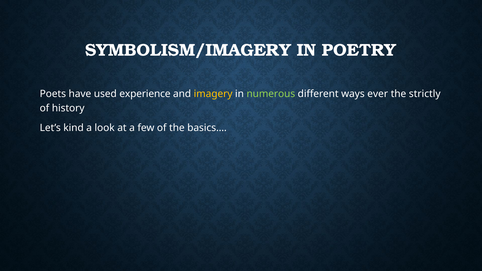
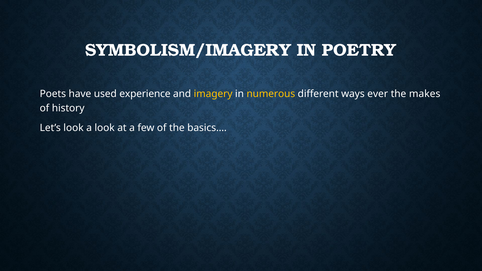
numerous colour: light green -> yellow
strictly: strictly -> makes
Let’s kind: kind -> look
